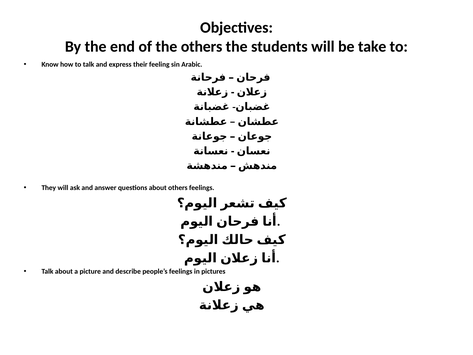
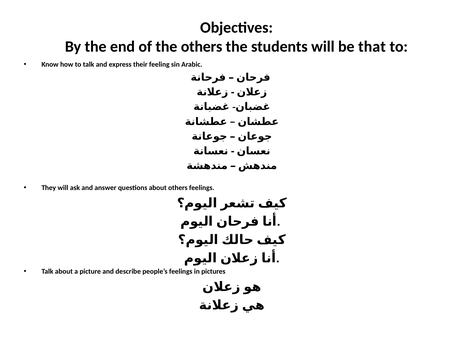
take: take -> that
